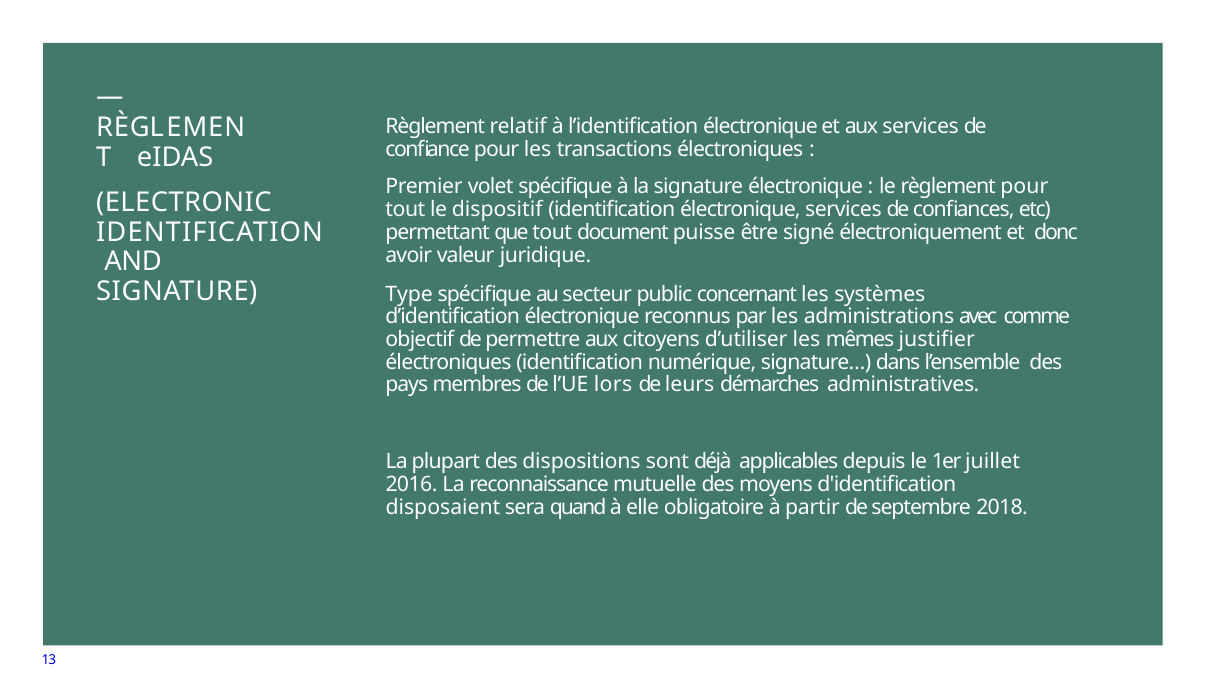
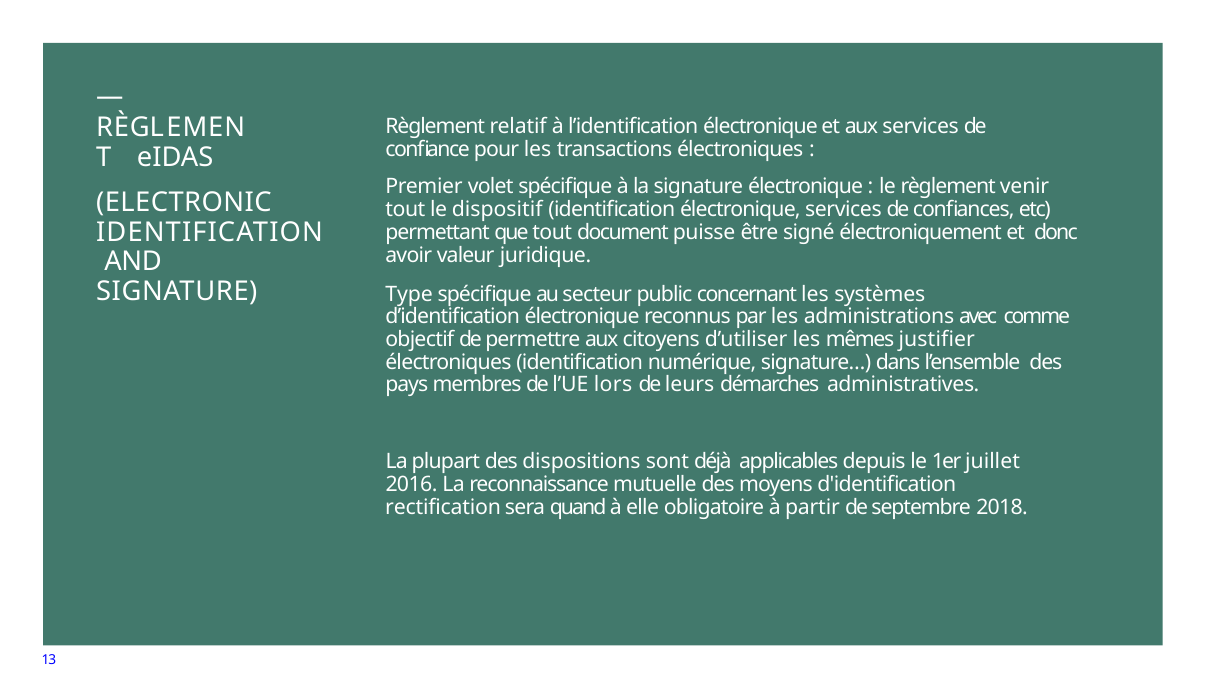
règlement pour: pour -> venir
disposaient: disposaient -> rectification
